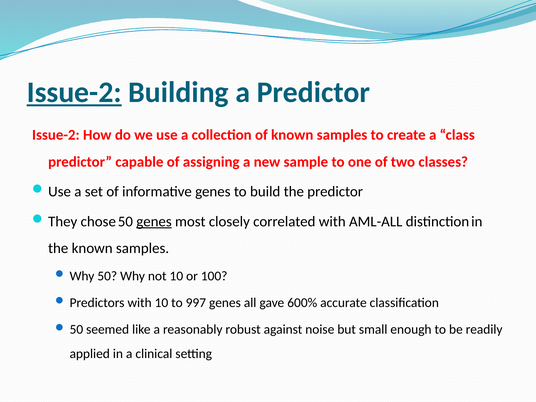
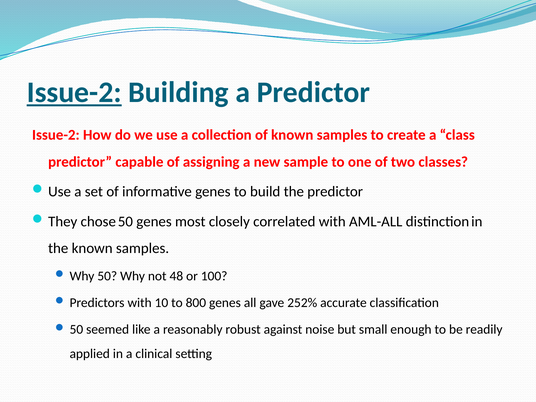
genes at (154, 222) underline: present -> none
not 10: 10 -> 48
997: 997 -> 800
600%: 600% -> 252%
